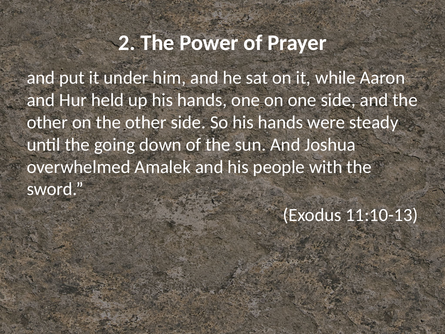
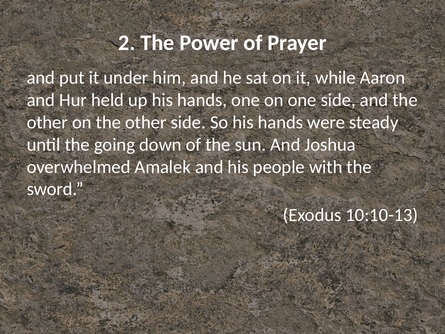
11:10-13: 11:10-13 -> 10:10-13
